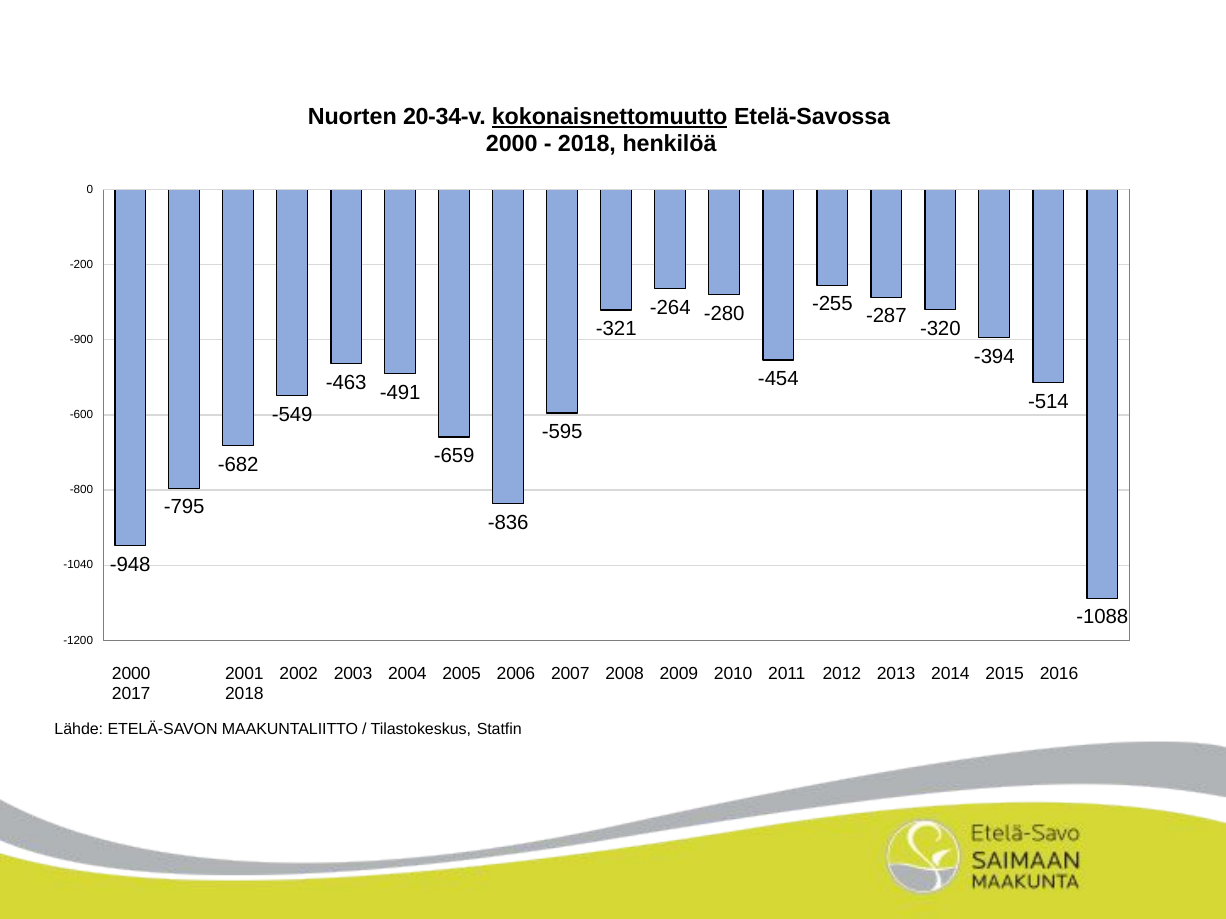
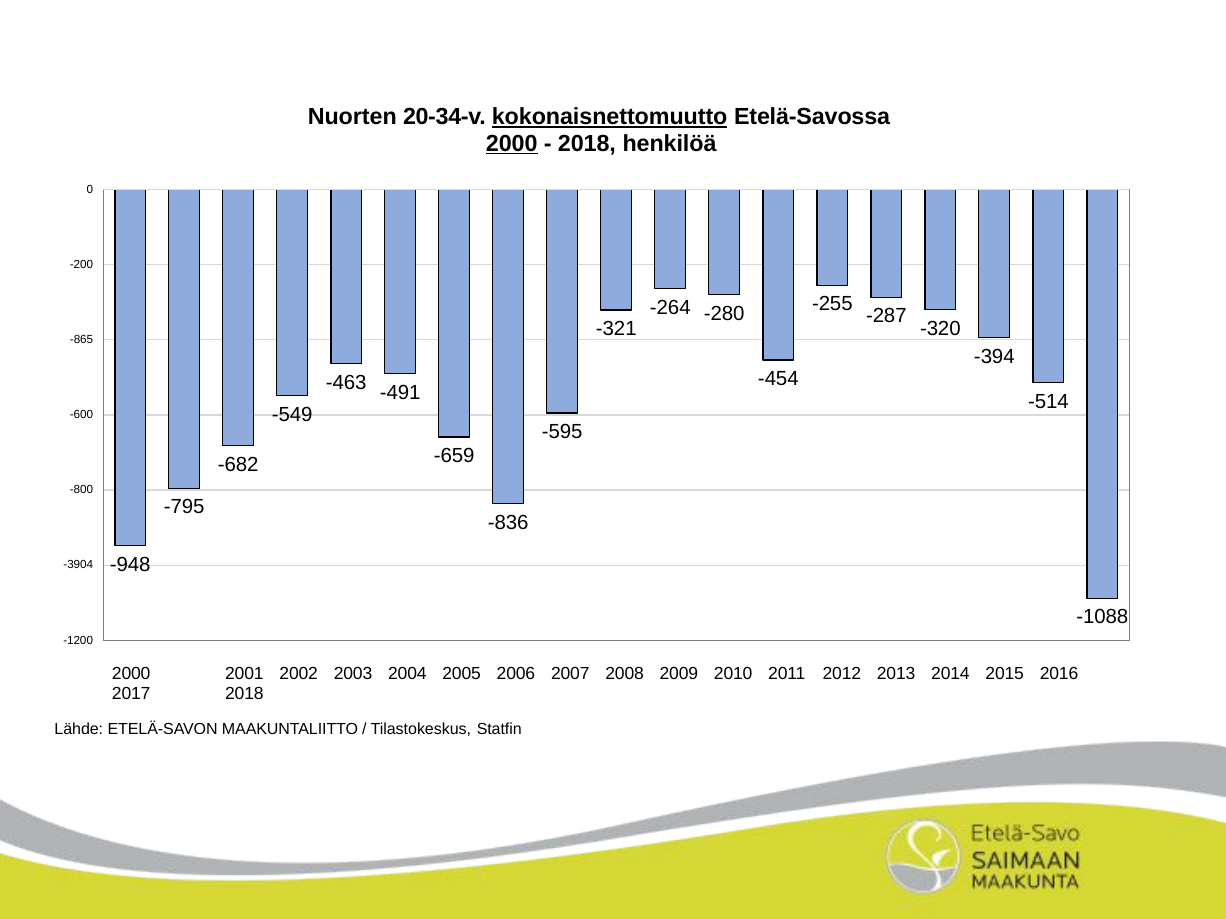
2000 at (512, 144) underline: none -> present
-900: -900 -> -865
-1040: -1040 -> -3904
